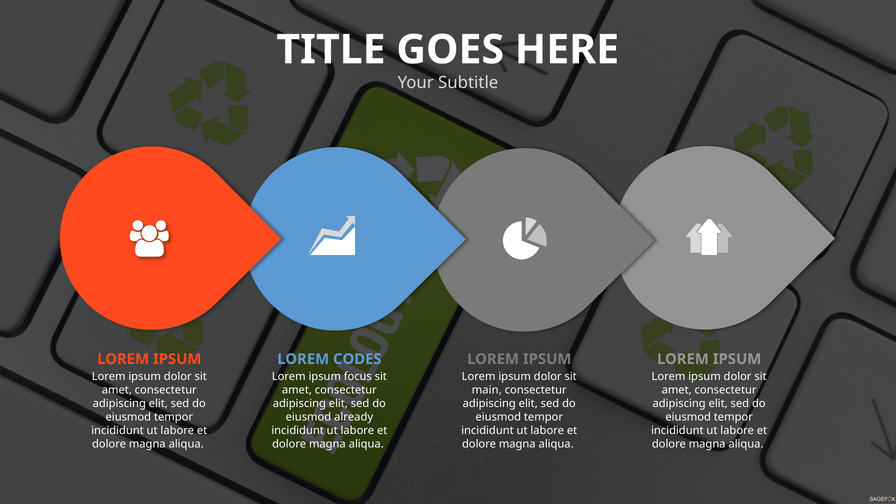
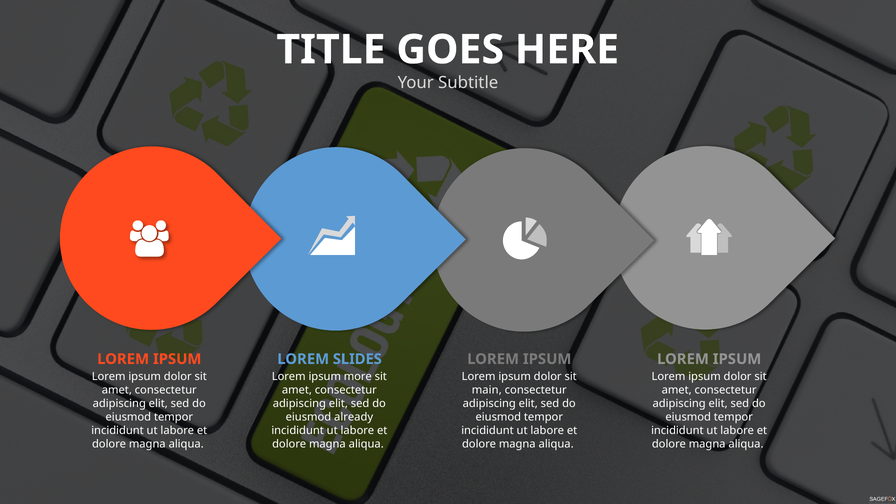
CODES: CODES -> SLIDES
focus: focus -> more
